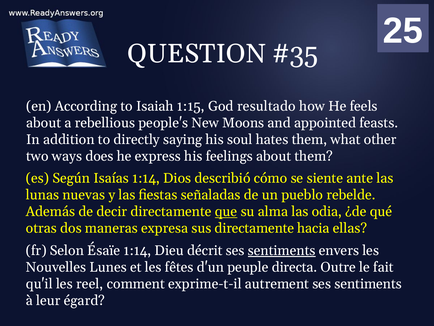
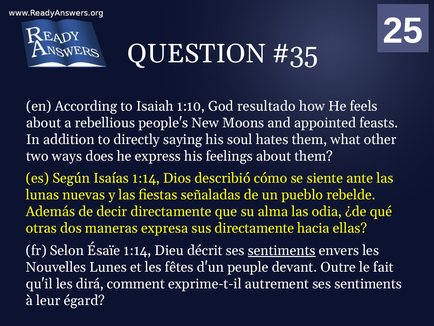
1:15: 1:15 -> 1:10
que underline: present -> none
directa: directa -> devant
reel: reel -> dirá
